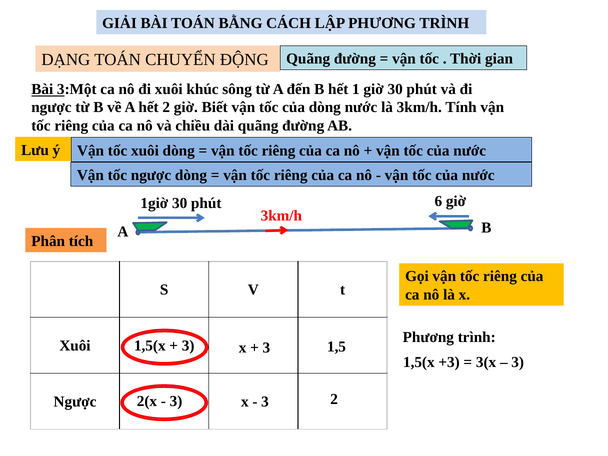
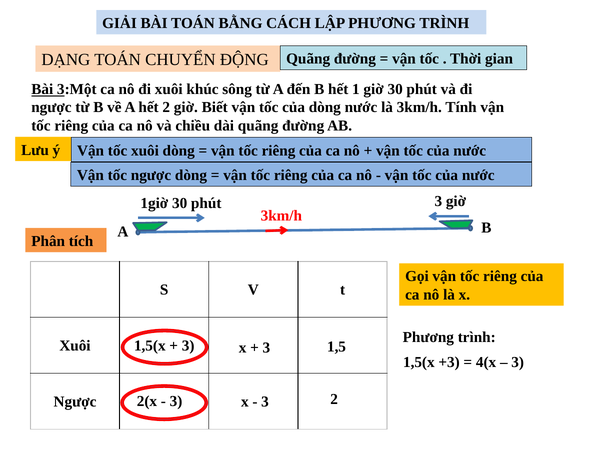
phút 6: 6 -> 3
3(x: 3(x -> 4(x
